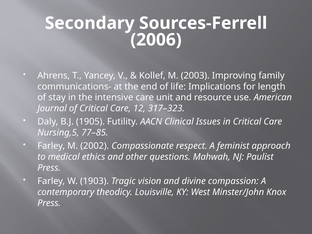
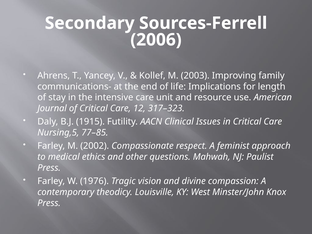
1905: 1905 -> 1915
1903: 1903 -> 1976
